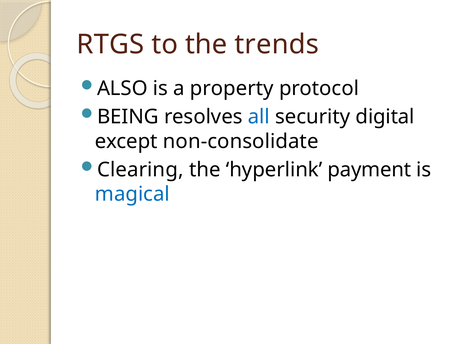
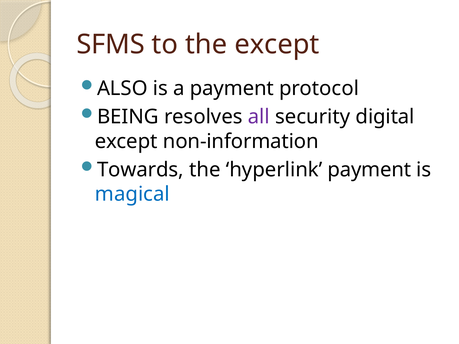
RTGS: RTGS -> SFMS
the trends: trends -> except
a property: property -> payment
all colour: blue -> purple
non-consolidate: non-consolidate -> non-information
Clearing: Clearing -> Towards
